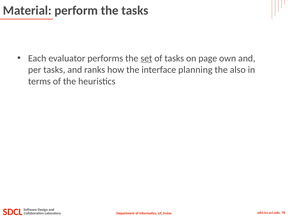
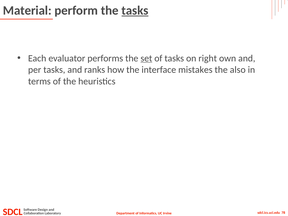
tasks at (135, 10) underline: none -> present
page: page -> right
planning: planning -> mistakes
